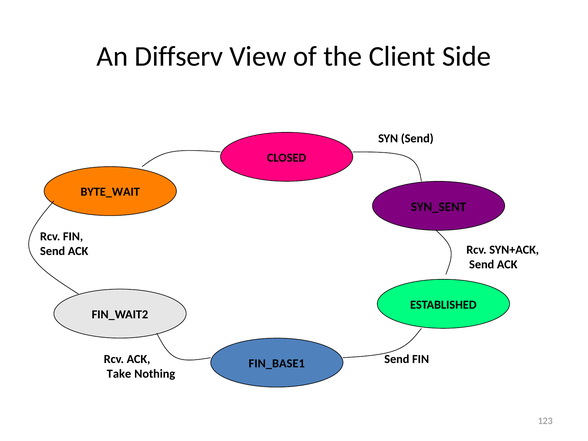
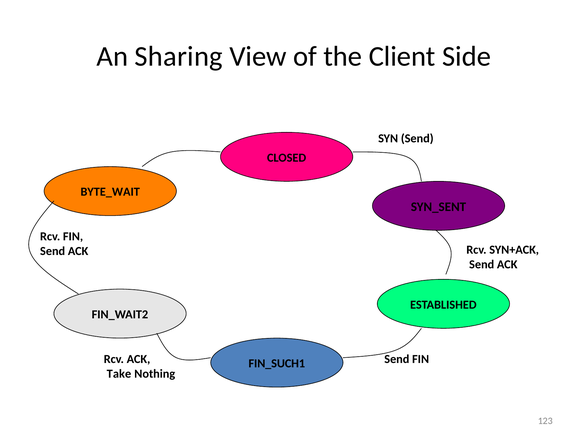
Diffserv: Diffserv -> Sharing
FIN_BASE1: FIN_BASE1 -> FIN_SUCH1
